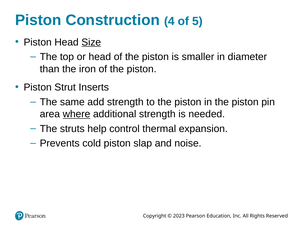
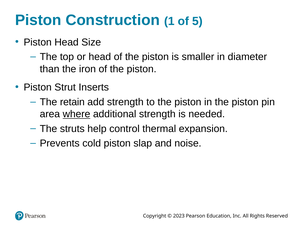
4: 4 -> 1
Size underline: present -> none
same: same -> retain
